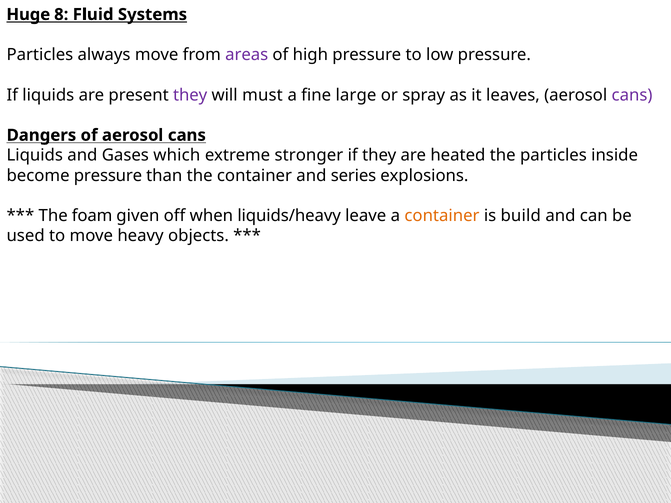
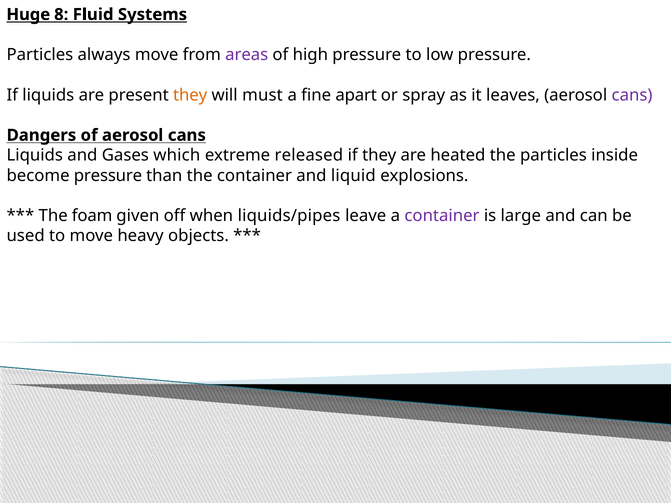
they at (190, 95) colour: purple -> orange
large: large -> apart
stronger: stronger -> released
series: series -> liquid
liquids/heavy: liquids/heavy -> liquids/pipes
container at (442, 216) colour: orange -> purple
build: build -> large
